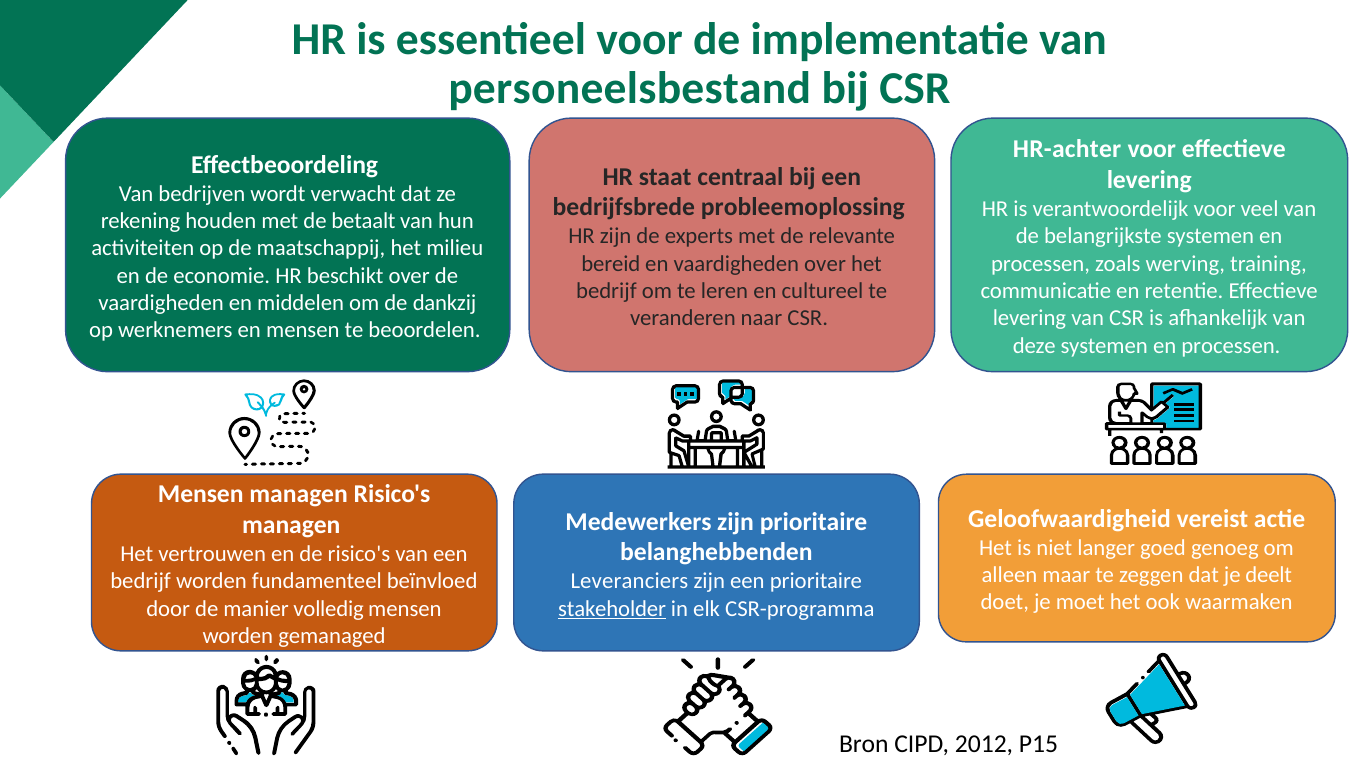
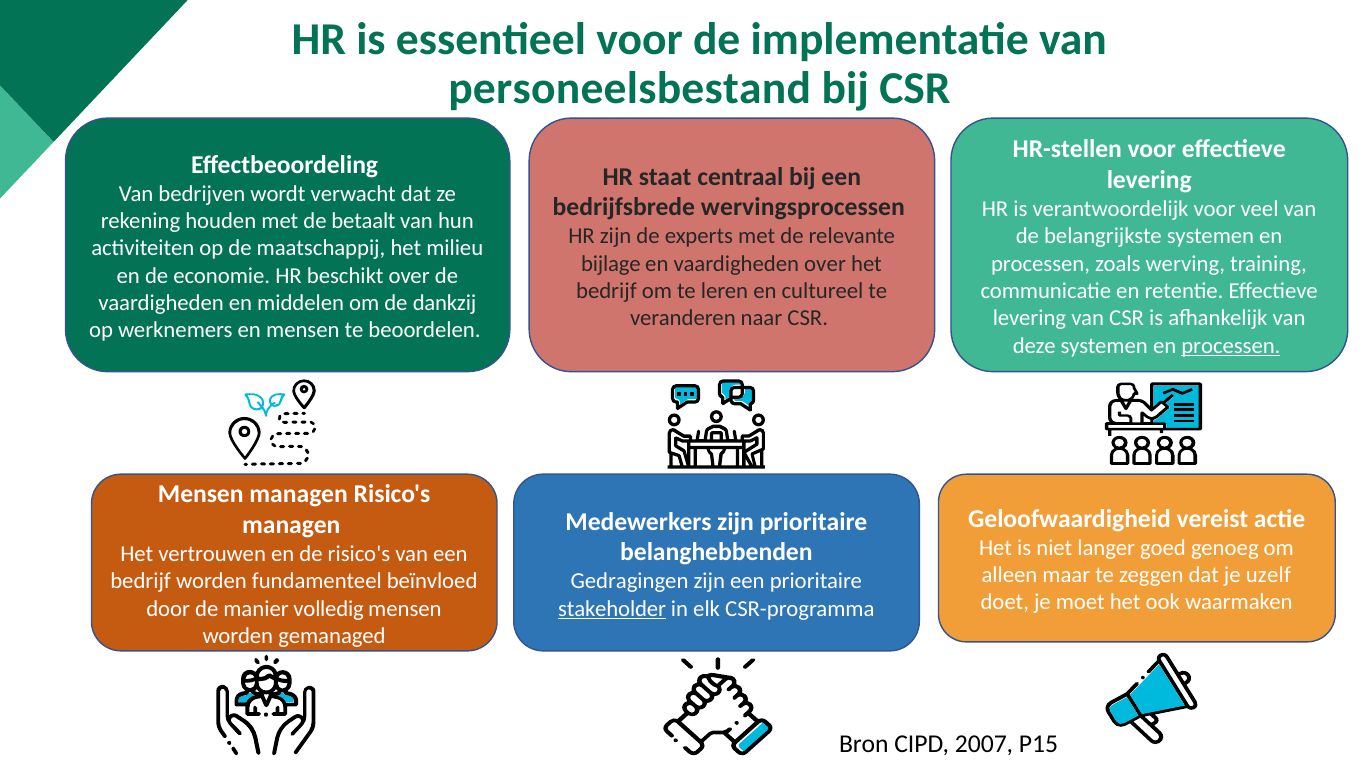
HR-achter: HR-achter -> HR-stellen
probleemoplossing: probleemoplossing -> wervingsprocessen
bereid: bereid -> bijlage
processen at (1231, 346) underline: none -> present
deelt: deelt -> uzelf
Leveranciers: Leveranciers -> Gedragingen
2012: 2012 -> 2007
